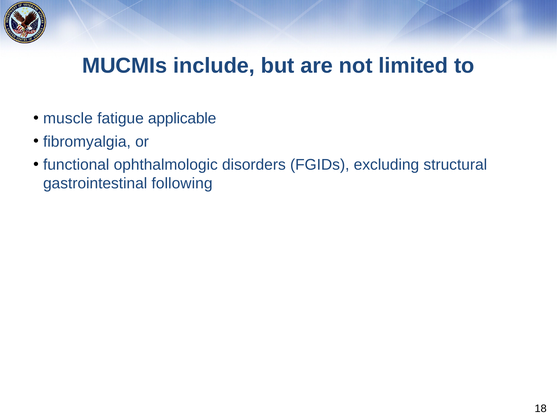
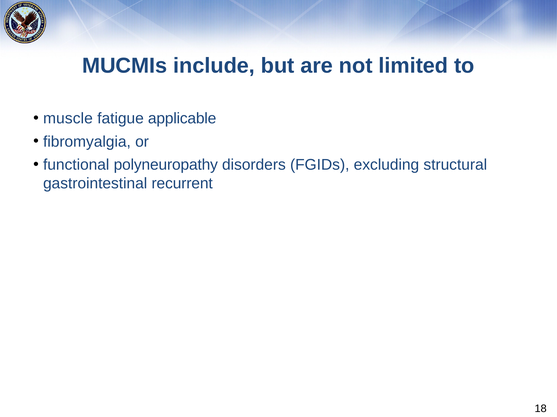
ophthalmologic: ophthalmologic -> polyneuropathy
following: following -> recurrent
